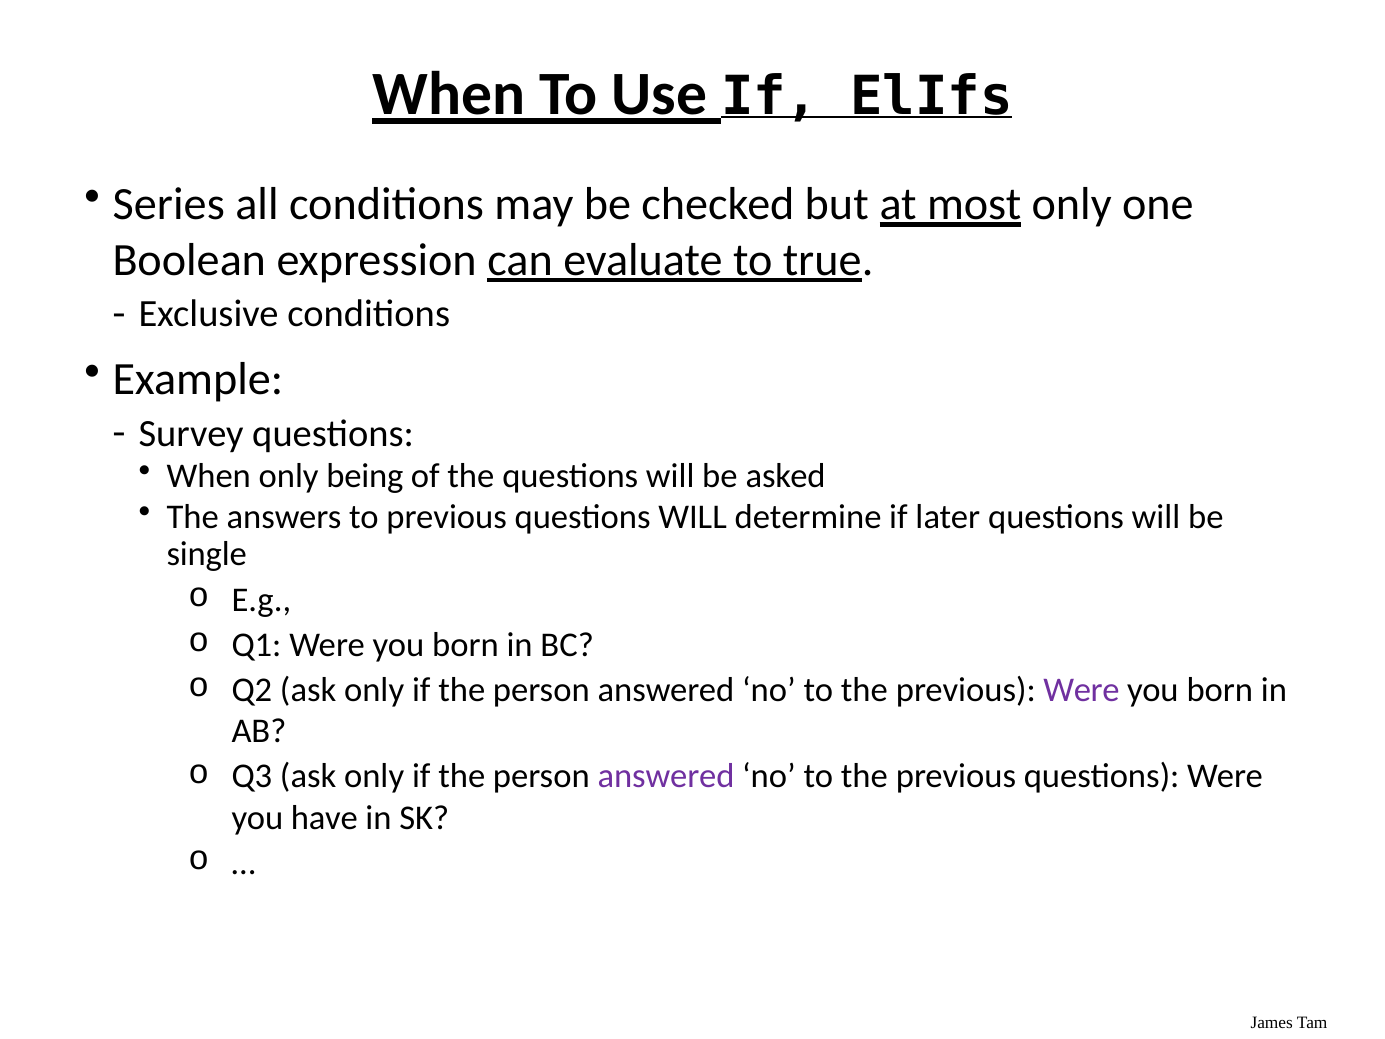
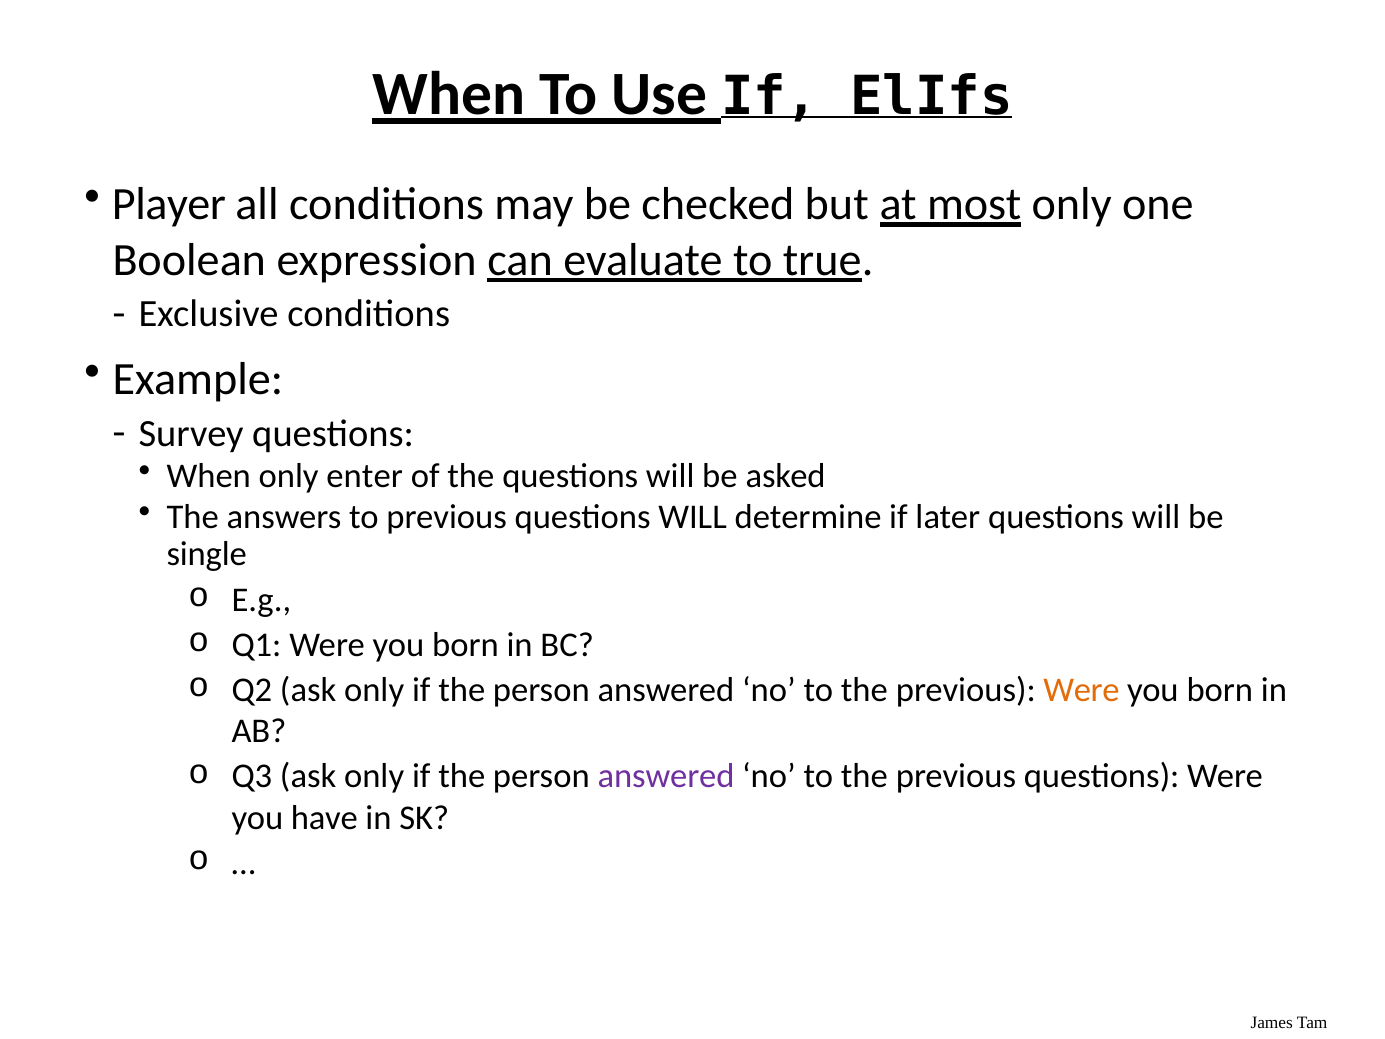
Series: Series -> Player
being: being -> enter
Were at (1082, 690) colour: purple -> orange
